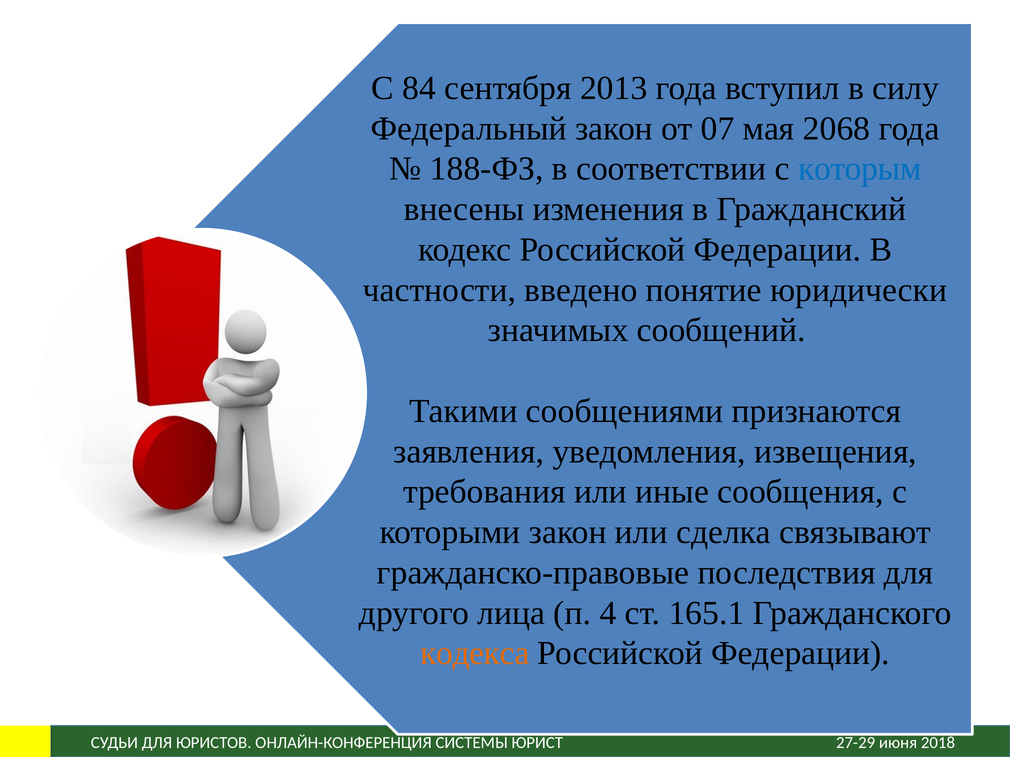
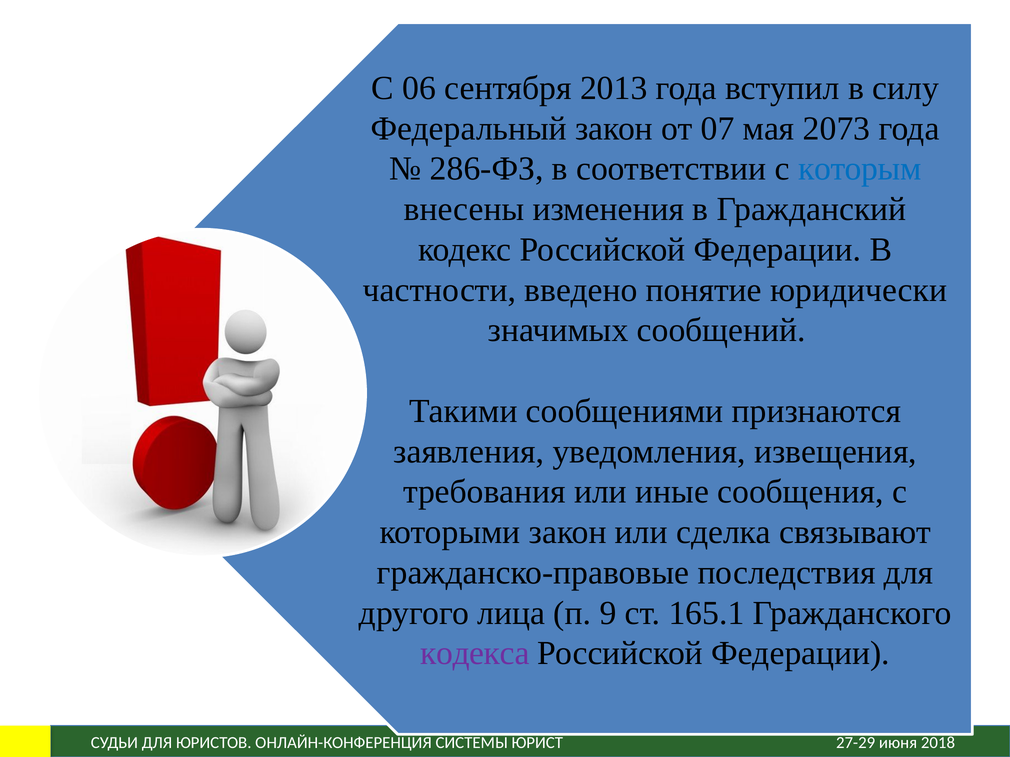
84: 84 -> 06
2068: 2068 -> 2073
188-ФЗ: 188-ФЗ -> 286-ФЗ
4: 4 -> 9
кодекса colour: orange -> purple
